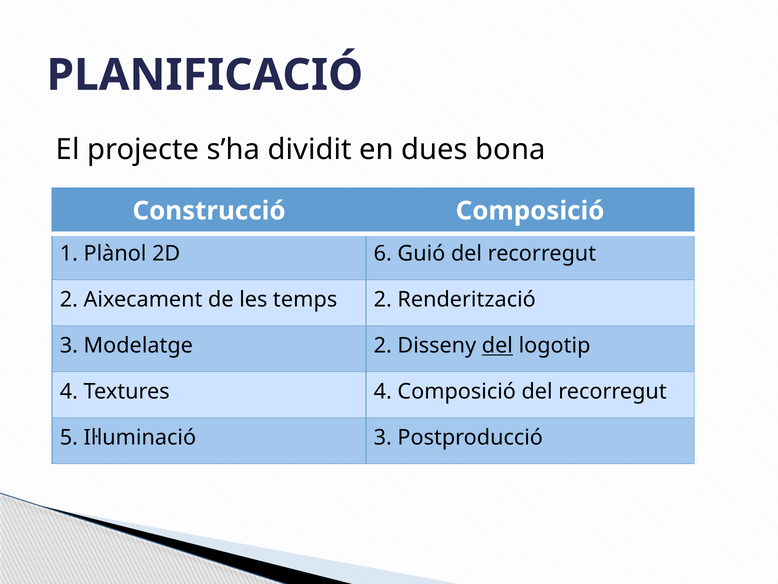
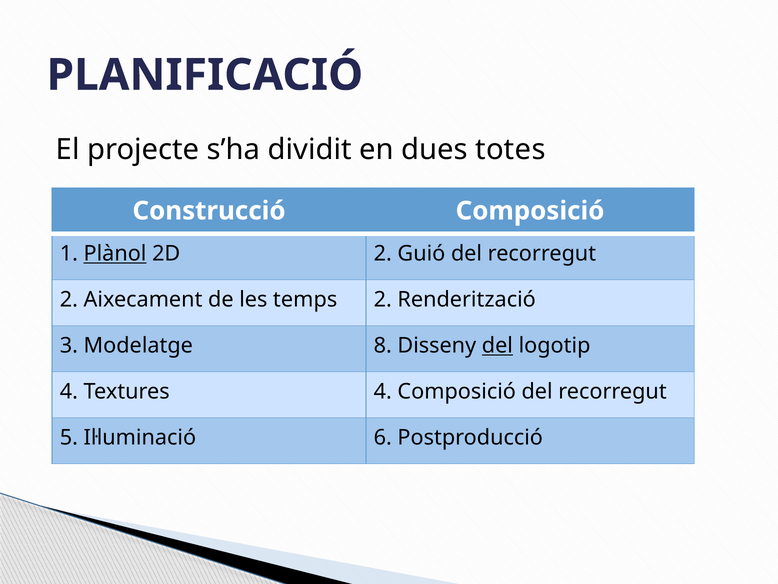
bona: bona -> totes
Plànol underline: none -> present
2D 6: 6 -> 2
Modelatge 2: 2 -> 8
Il·luminació 3: 3 -> 6
